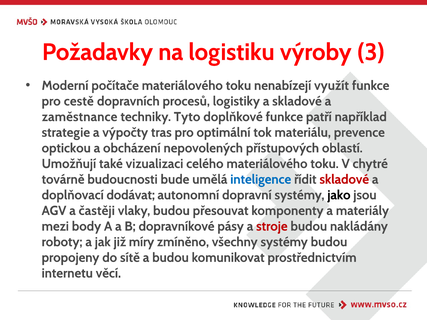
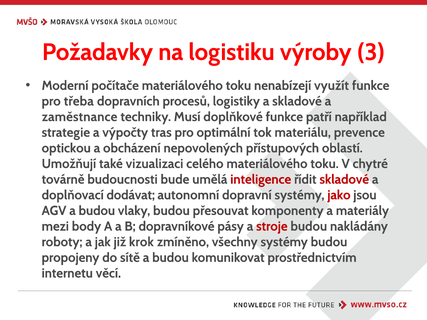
cestě: cestě -> třeba
Tyto: Tyto -> Musí
inteligence colour: blue -> red
jako colour: black -> red
AGV a častěji: častěji -> budou
míry: míry -> krok
